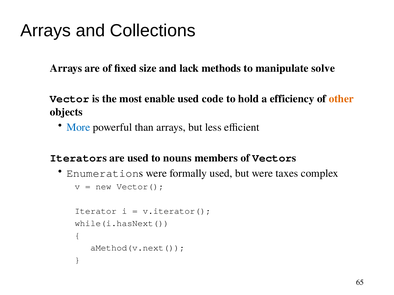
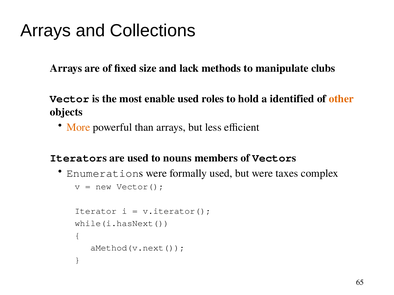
solve: solve -> clubs
code: code -> roles
efficiency: efficiency -> identified
More colour: blue -> orange
